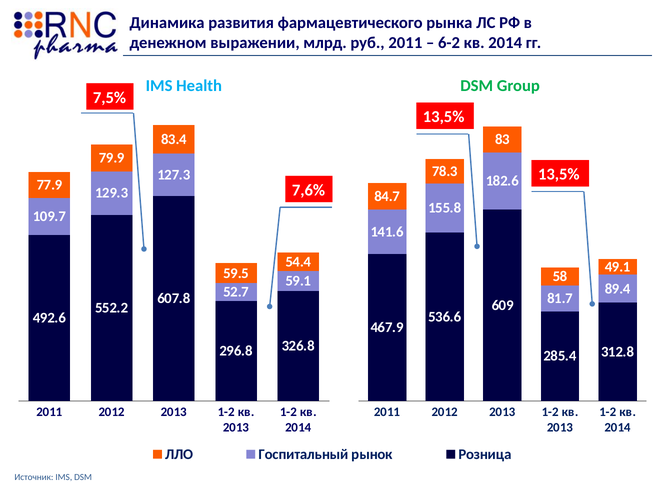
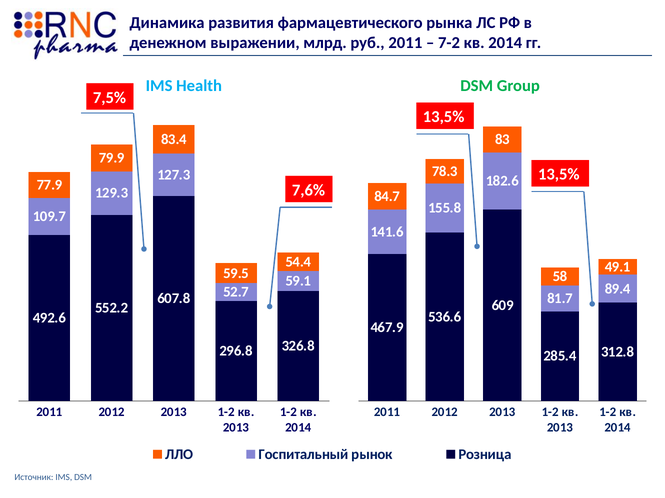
6-2: 6-2 -> 7-2
